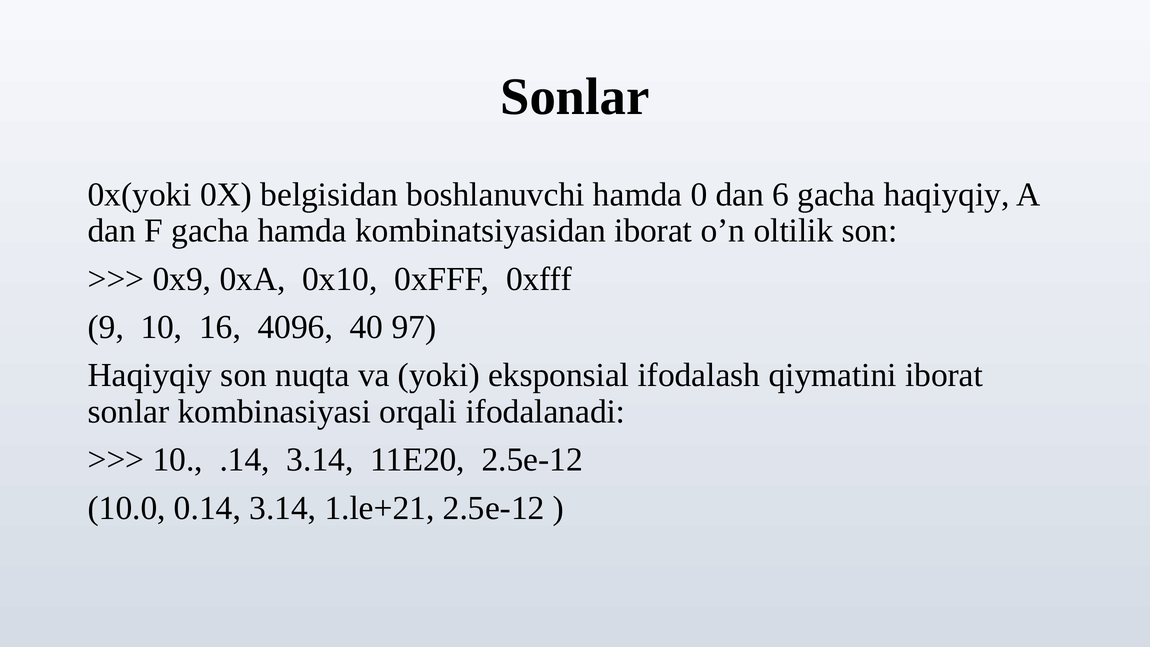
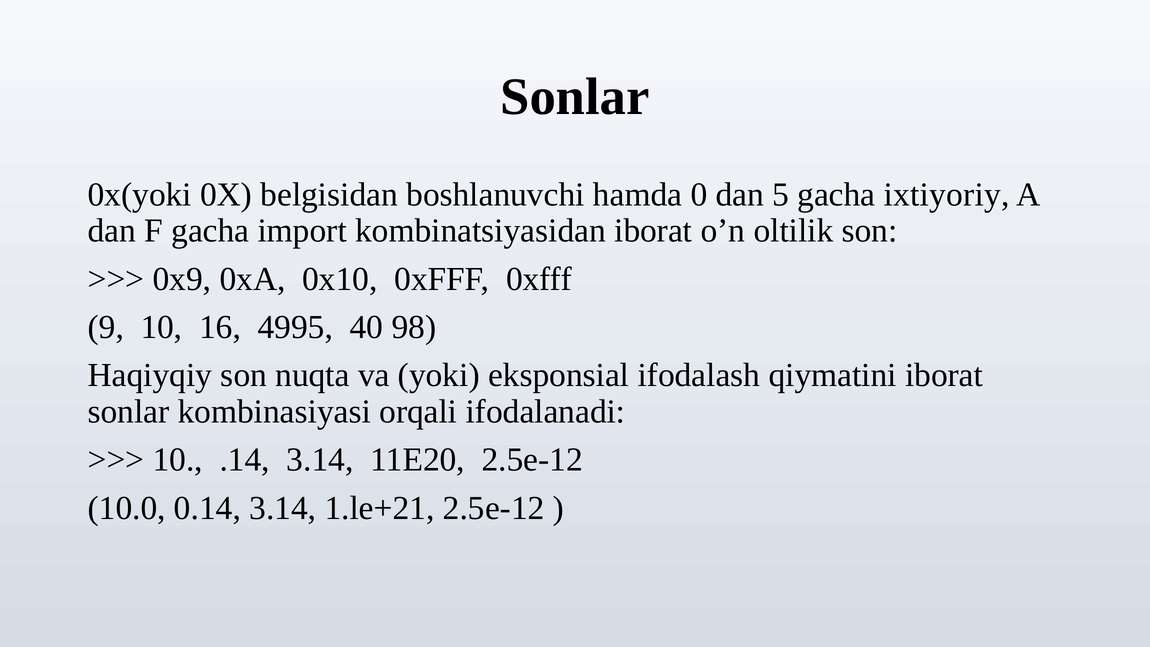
6: 6 -> 5
gacha haqiyqiy: haqiyqiy -> ixtiyoriy
gacha hamda: hamda -> import
4096: 4096 -> 4995
97: 97 -> 98
